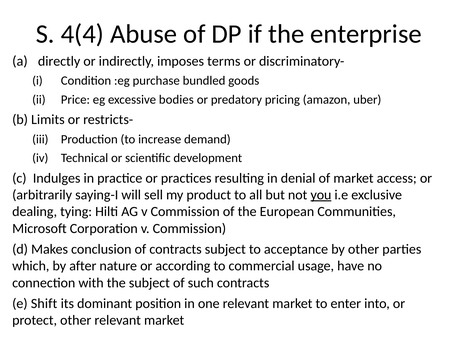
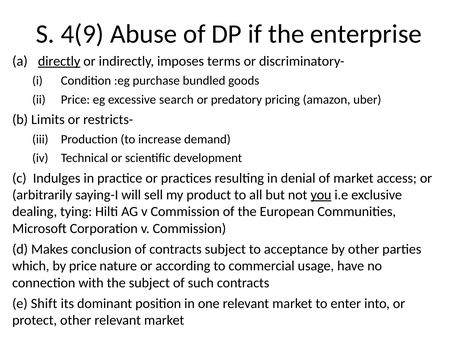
4(4: 4(4 -> 4(9
directly underline: none -> present
bodies: bodies -> search
by after: after -> price
